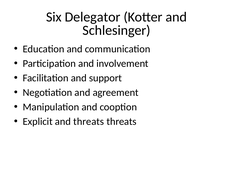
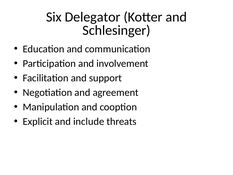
and threats: threats -> include
